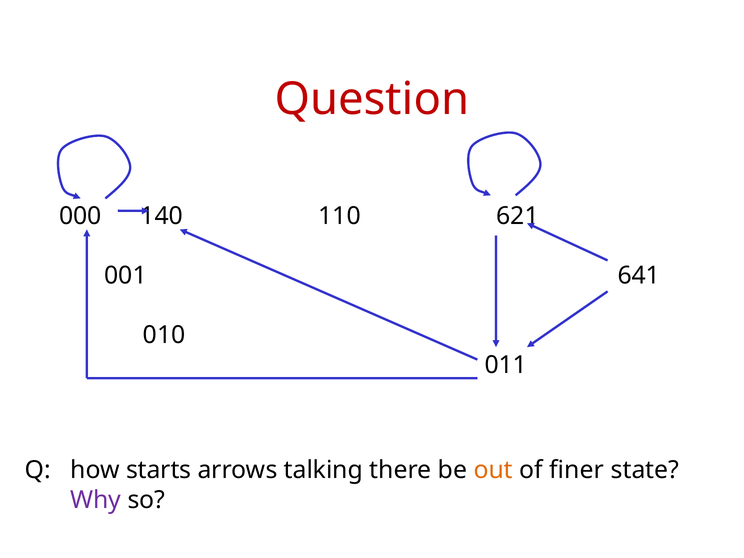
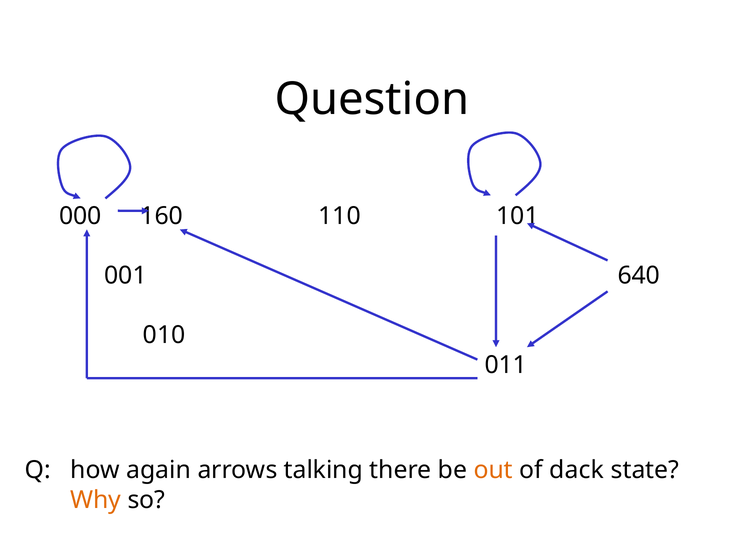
Question colour: red -> black
140: 140 -> 160
621: 621 -> 101
641: 641 -> 640
starts: starts -> again
finer: finer -> dack
Why colour: purple -> orange
